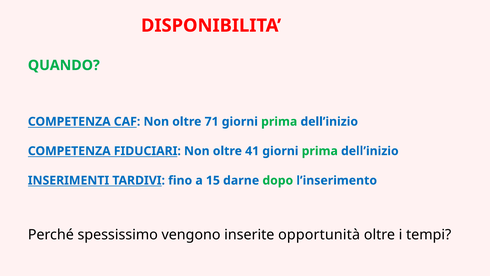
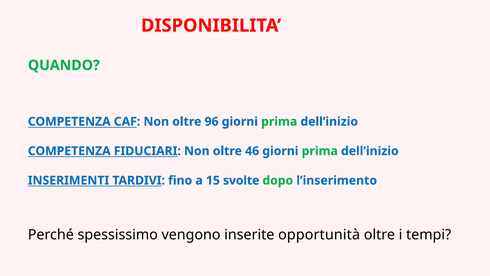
71: 71 -> 96
41: 41 -> 46
darne: darne -> svolte
